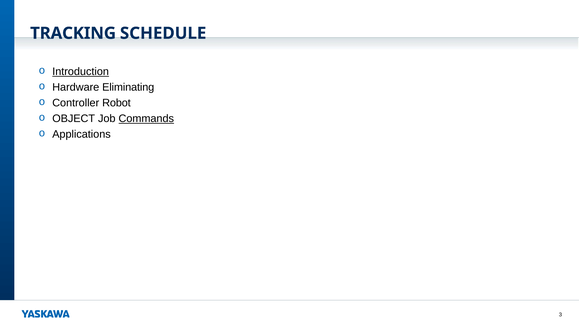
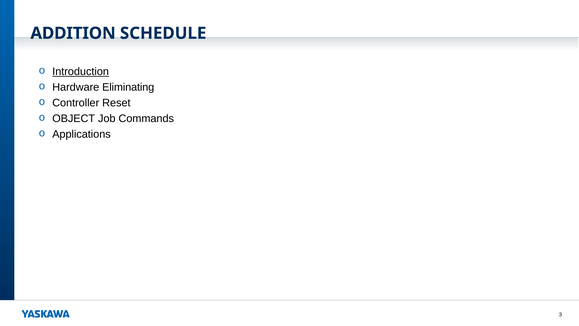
TRACKING: TRACKING -> ADDITION
Robot: Robot -> Reset
Commands underline: present -> none
